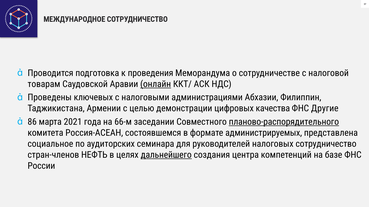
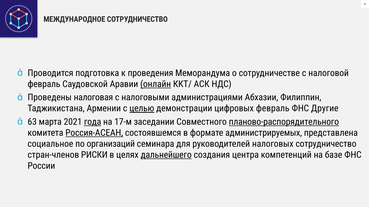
товарам at (44, 84): товарам -> февраль
ключевых: ключевых -> налоговая
целью underline: none -> present
цифровых качества: качества -> февраль
86: 86 -> 63
года underline: none -> present
66-м: 66-м -> 17-м
Россия-АСЕАН underline: none -> present
аудиторских: аудиторских -> организаций
НЕФТЬ: НЕФТЬ -> РИСКИ
